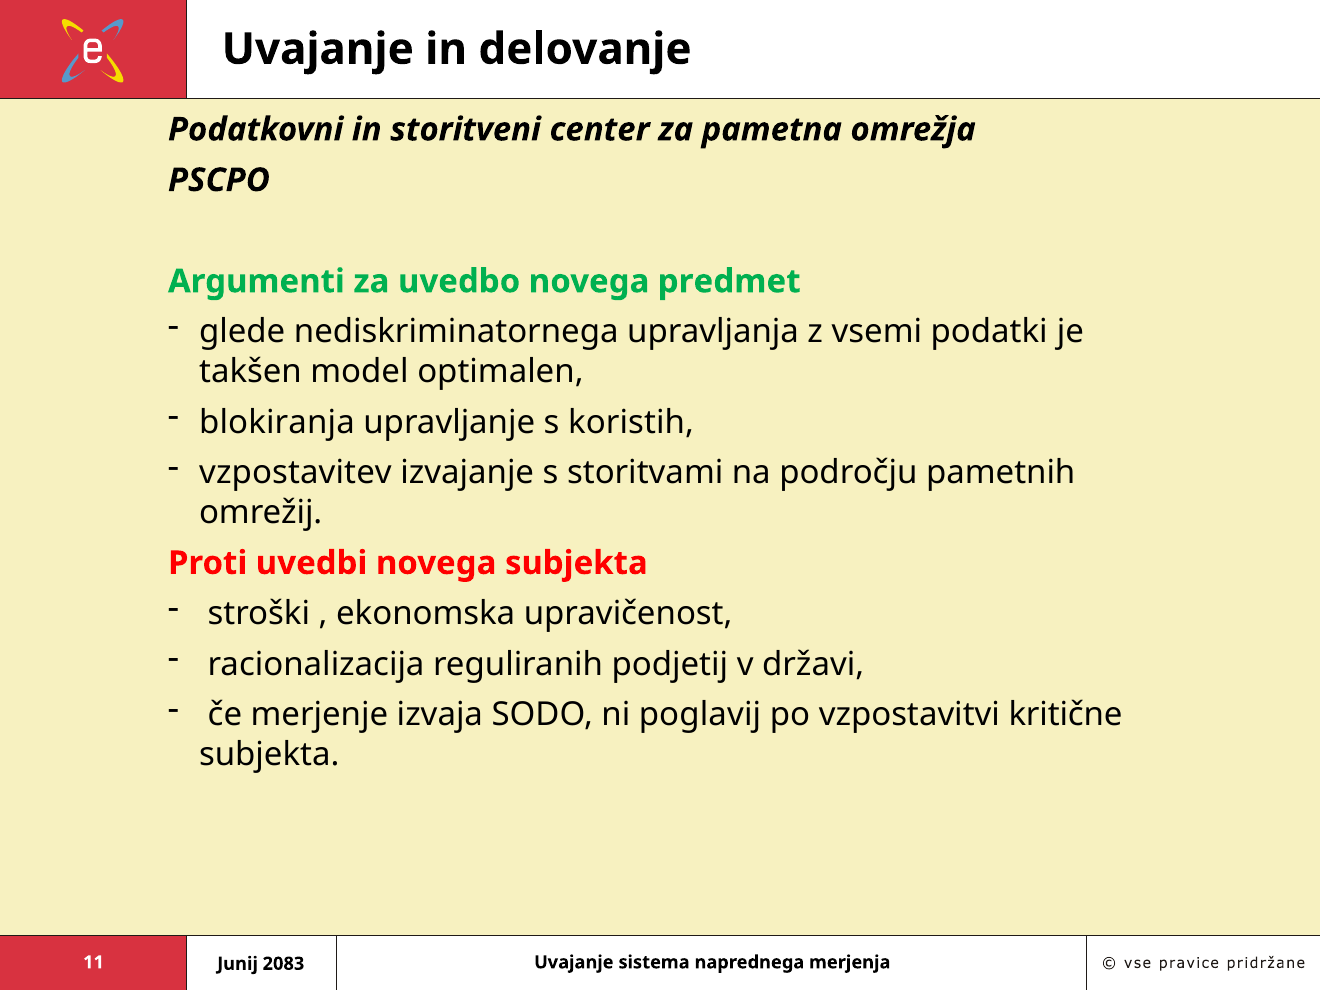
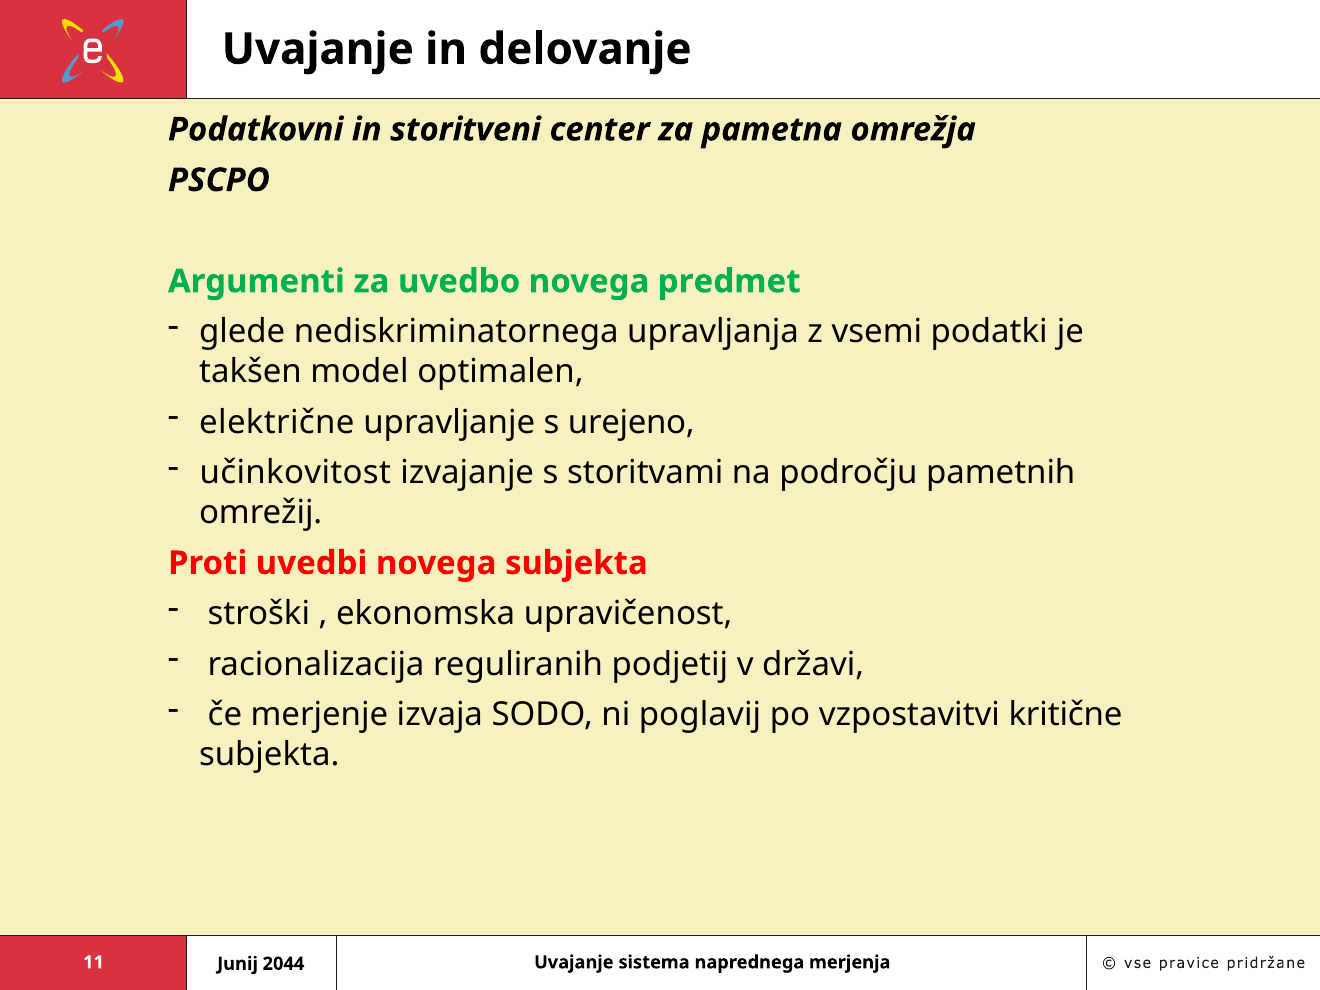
blokiranja: blokiranja -> električne
koristih: koristih -> urejeno
vzpostavitev: vzpostavitev -> učinkovitost
2083: 2083 -> 2044
